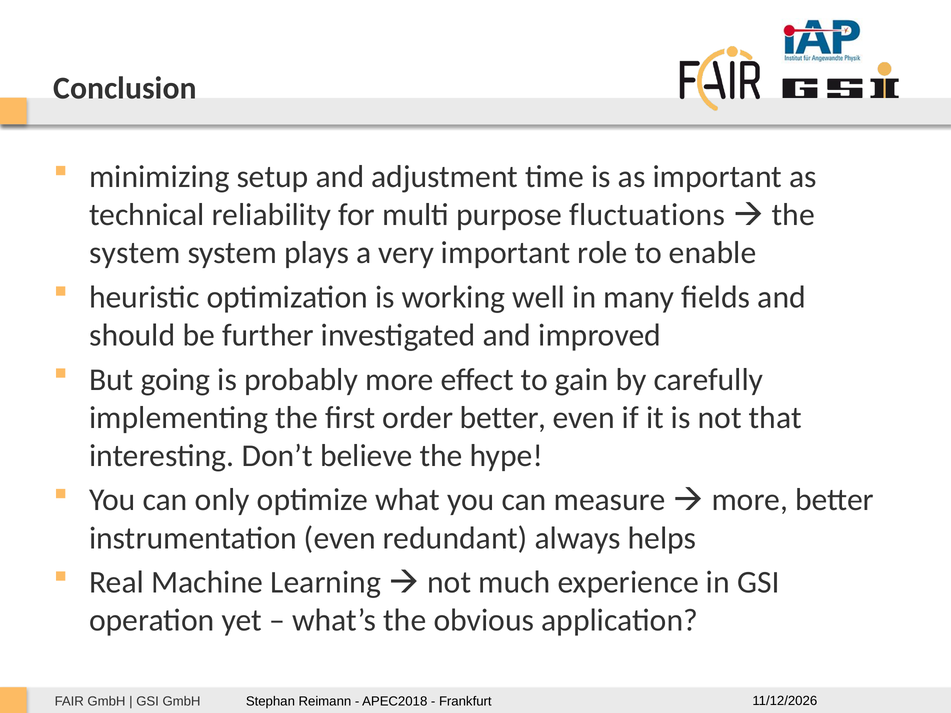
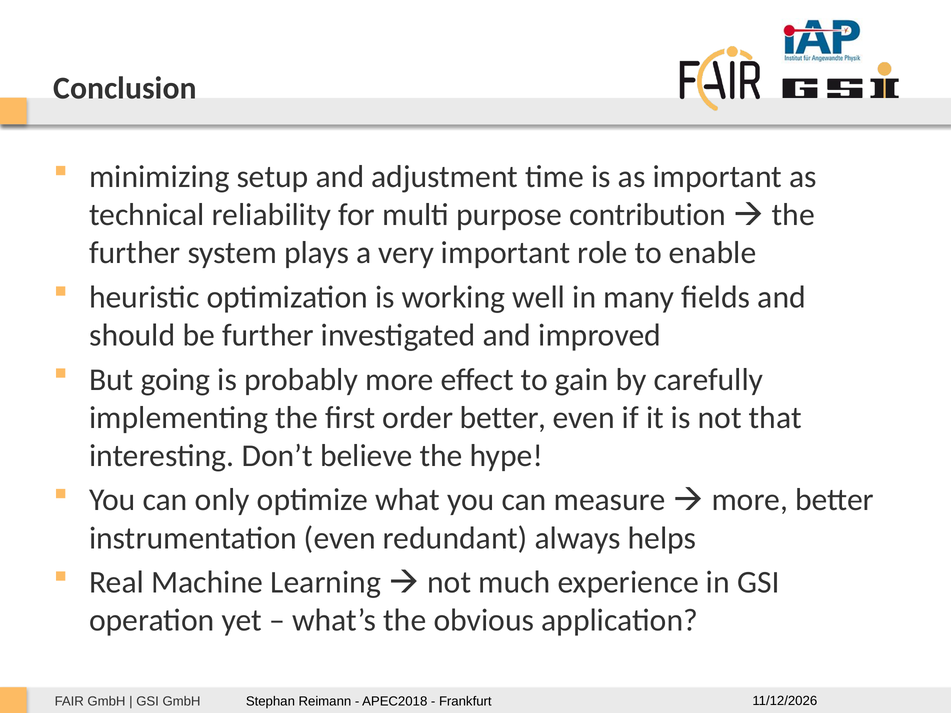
fluctuations: fluctuations -> contribution
system at (135, 253): system -> further
